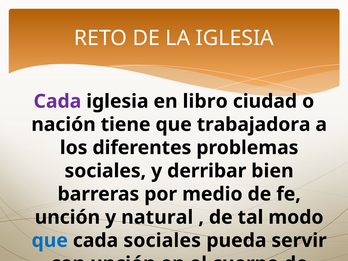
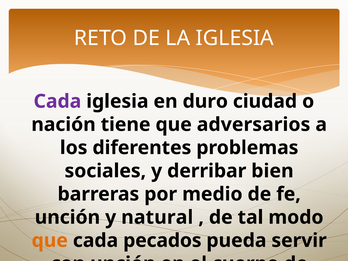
libro: libro -> duro
trabajadora: trabajadora -> adversarios
que at (50, 241) colour: blue -> orange
cada sociales: sociales -> pecados
